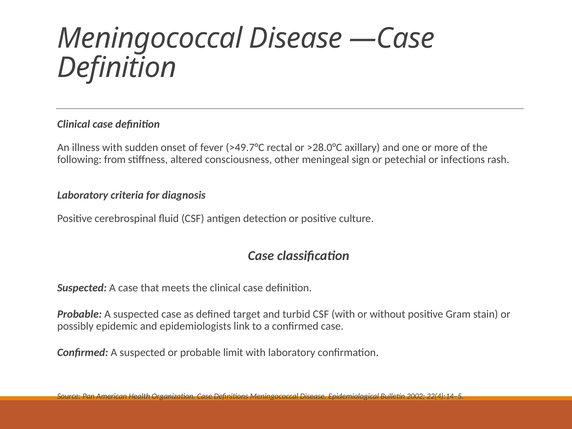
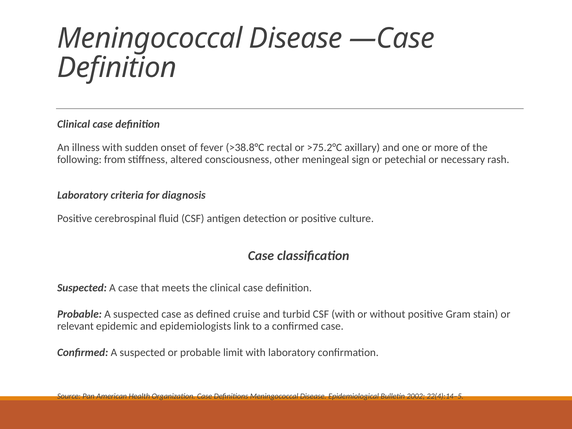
>49.7°C: >49.7°C -> >38.8°C
>28.0°C: >28.0°C -> >75.2°C
infections: infections -> necessary
target: target -> cruise
possibly: possibly -> relevant
